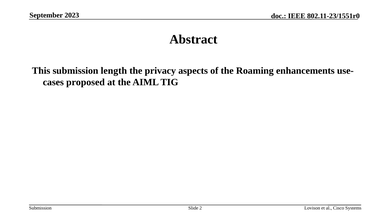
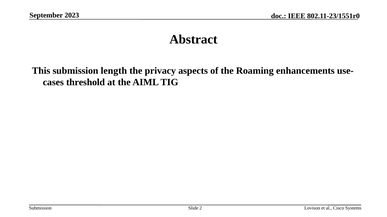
proposed: proposed -> threshold
